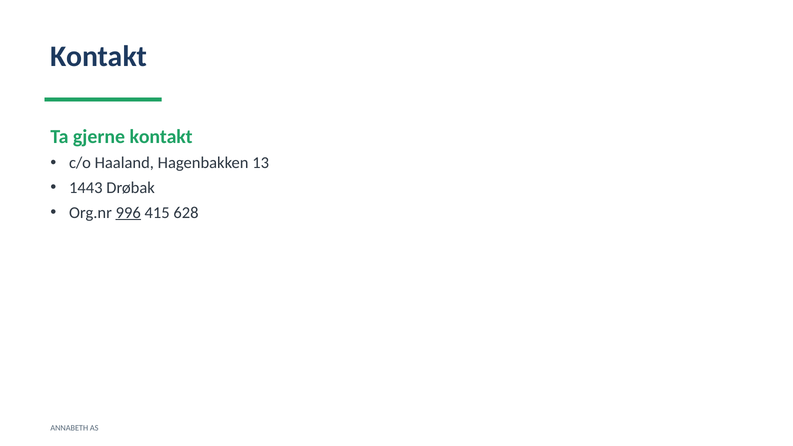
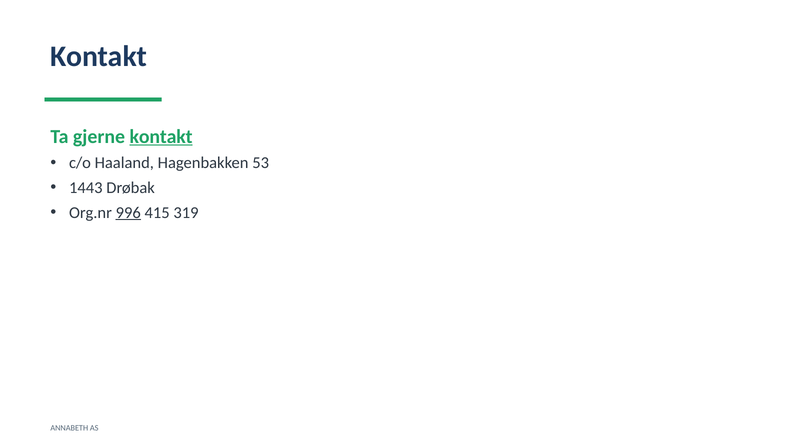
kontakt at (161, 137) underline: none -> present
13: 13 -> 53
628: 628 -> 319
